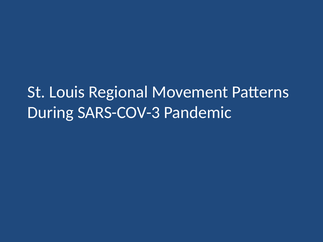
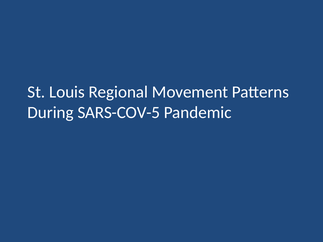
SARS-COV-3: SARS-COV-3 -> SARS-COV-5
